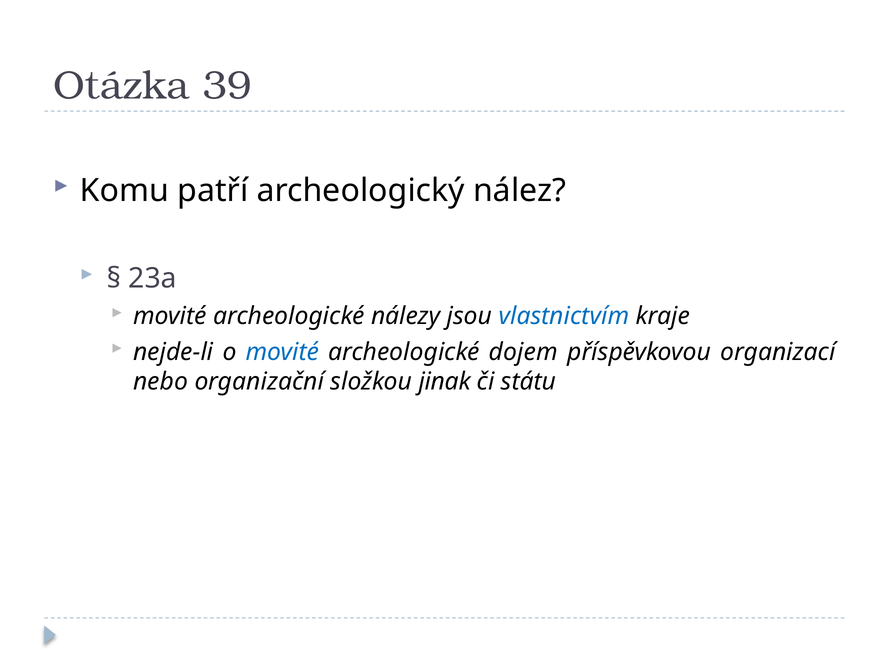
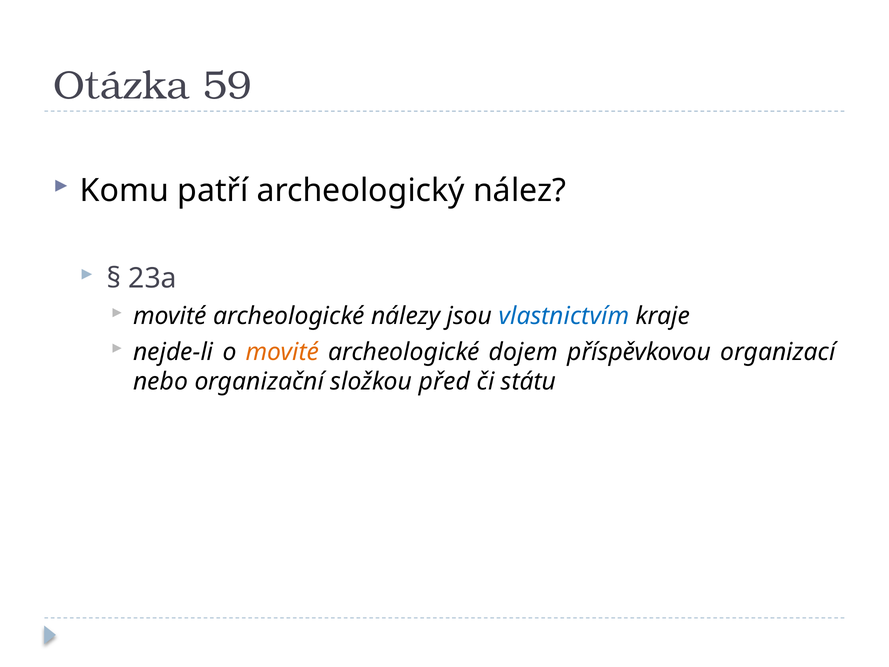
39: 39 -> 59
movité at (282, 352) colour: blue -> orange
jinak: jinak -> před
